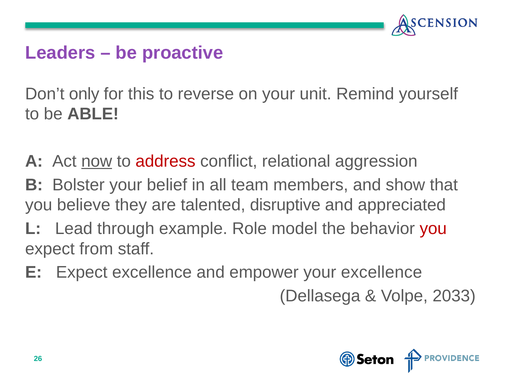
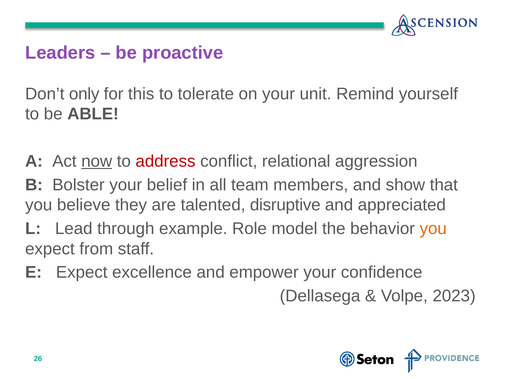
reverse: reverse -> tolerate
you at (433, 229) colour: red -> orange
your excellence: excellence -> confidence
2033: 2033 -> 2023
